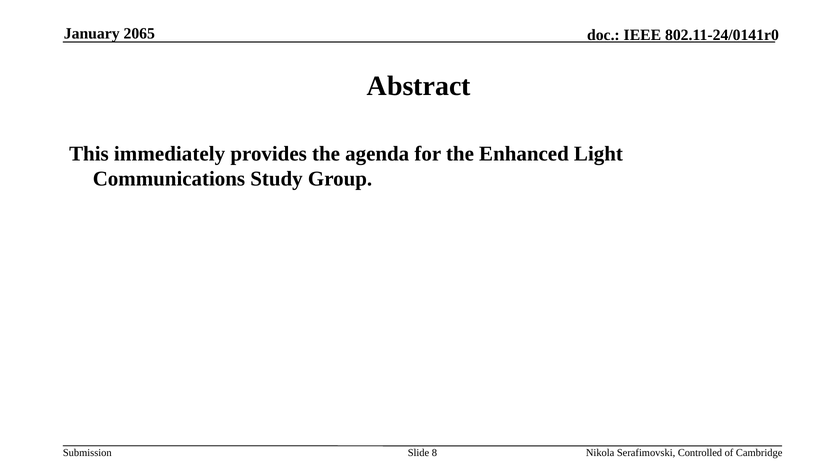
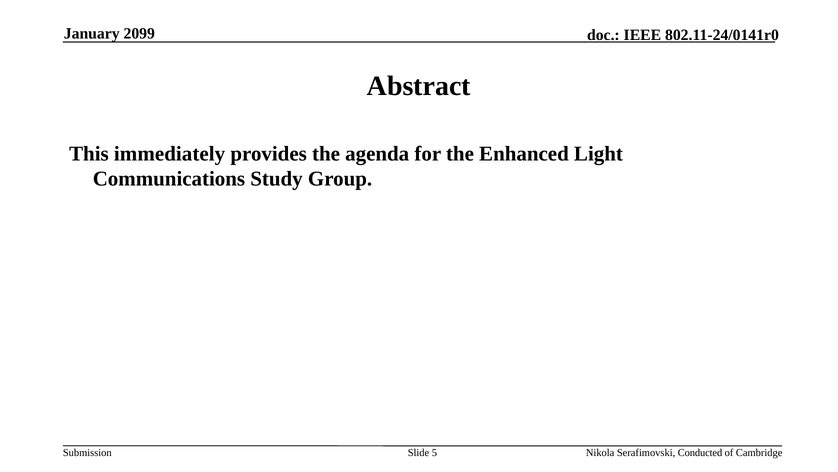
2065: 2065 -> 2099
8: 8 -> 5
Controlled: Controlled -> Conducted
